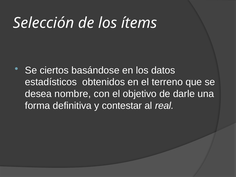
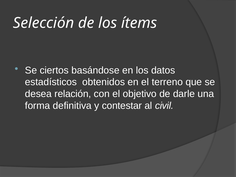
nombre: nombre -> relación
real: real -> civil
